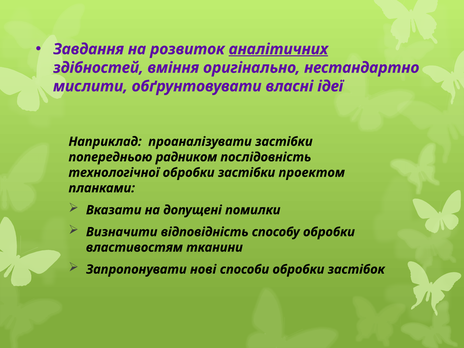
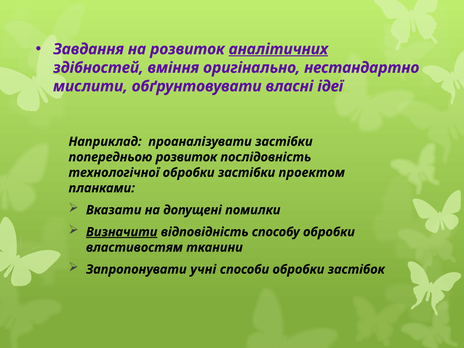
попередньою радником: радником -> розвиток
Визначити underline: none -> present
нові: нові -> учні
